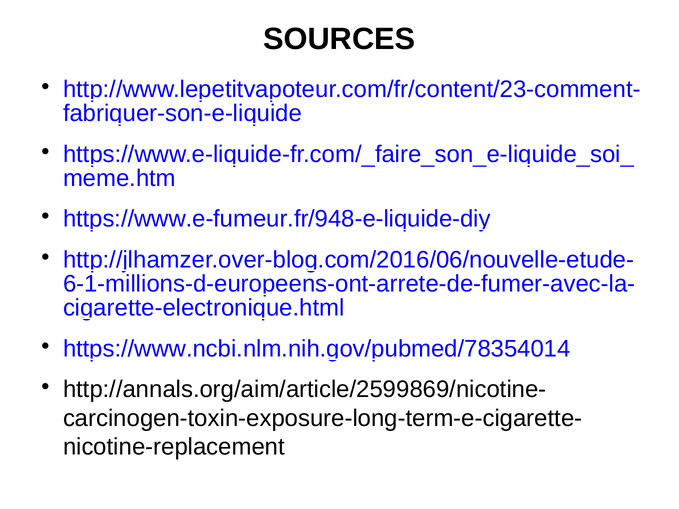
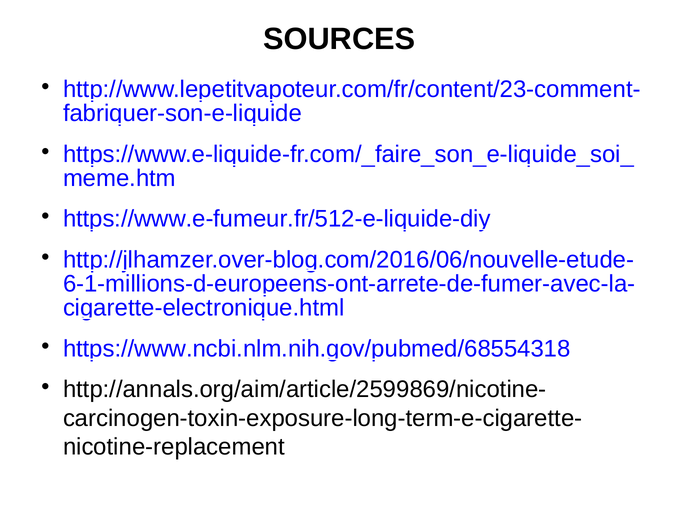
https://www.e-fumeur.fr/948-e-liquide-diy: https://www.e-fumeur.fr/948-e-liquide-diy -> https://www.e-fumeur.fr/512-e-liquide-diy
https://www.ncbi.nlm.nih.gov/pubmed/78354014: https://www.ncbi.nlm.nih.gov/pubmed/78354014 -> https://www.ncbi.nlm.nih.gov/pubmed/68554318
